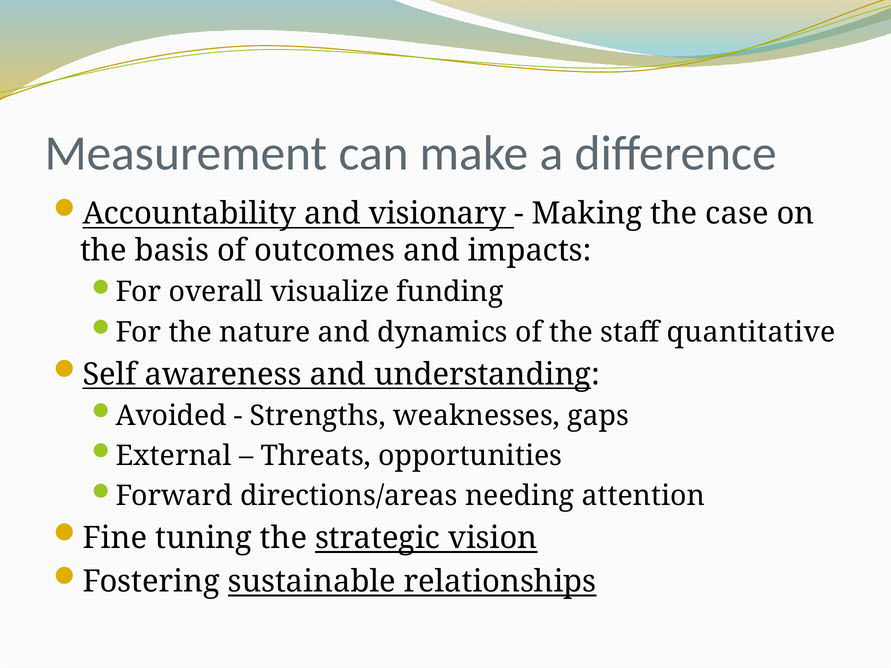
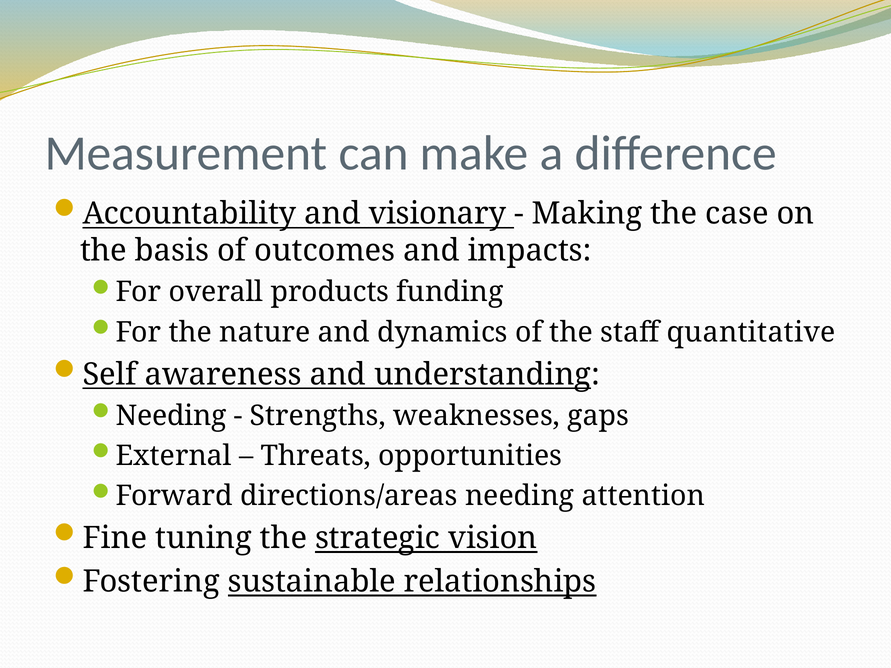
visualize: visualize -> products
Avoided at (171, 416): Avoided -> Needing
